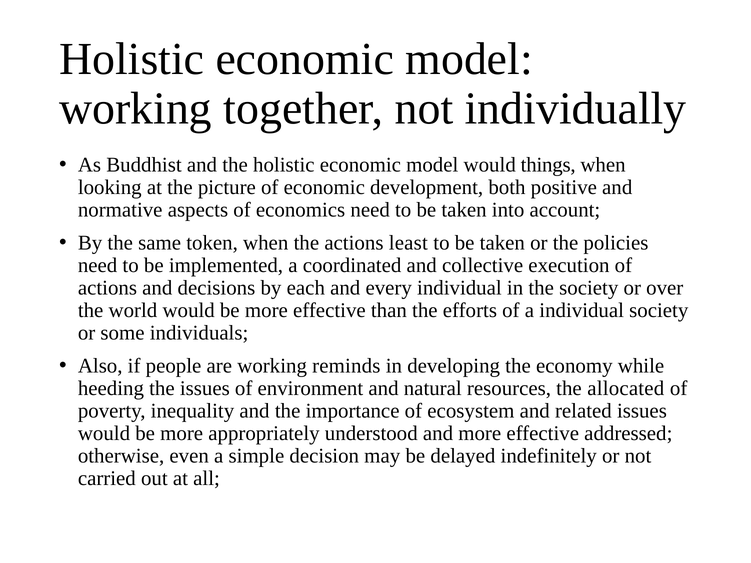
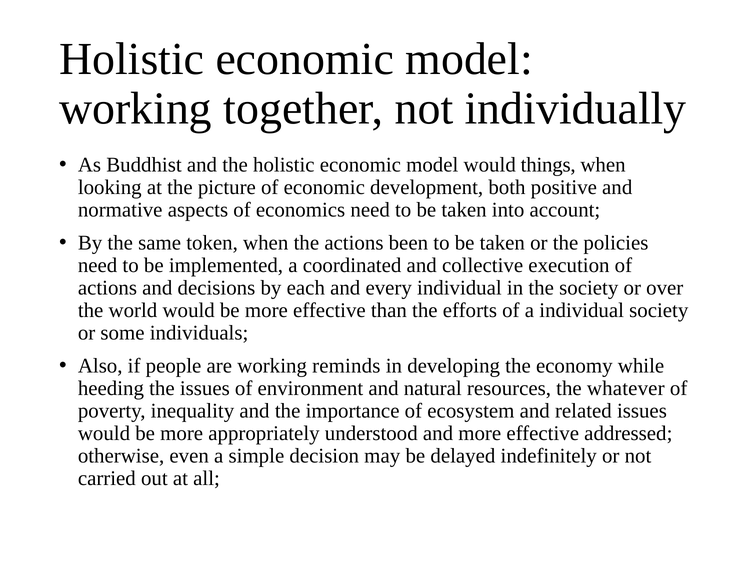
least: least -> been
allocated: allocated -> whatever
